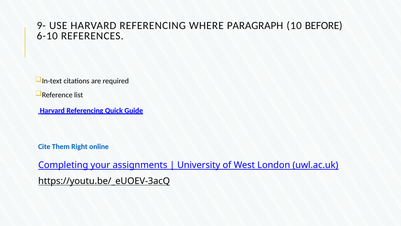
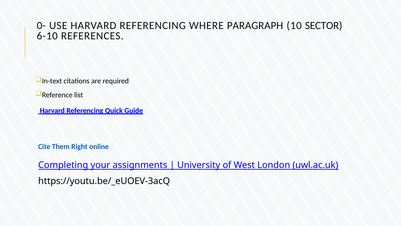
9-: 9- -> 0-
BEFORE: BEFORE -> SECTOR
https://youtu.be/_eUOEV-3acQ underline: present -> none
